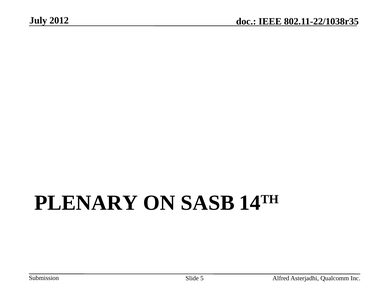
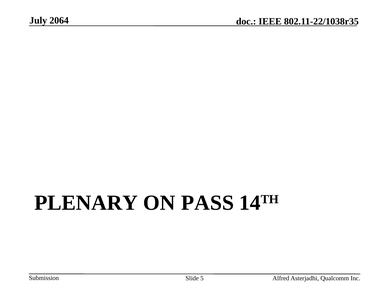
2012: 2012 -> 2064
SASB: SASB -> PASS
